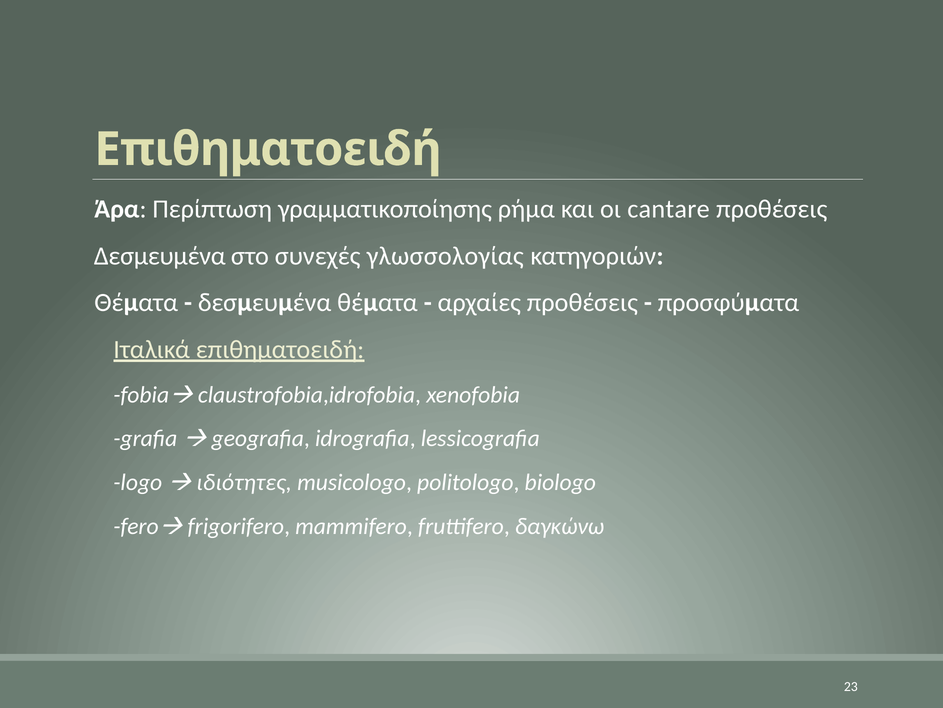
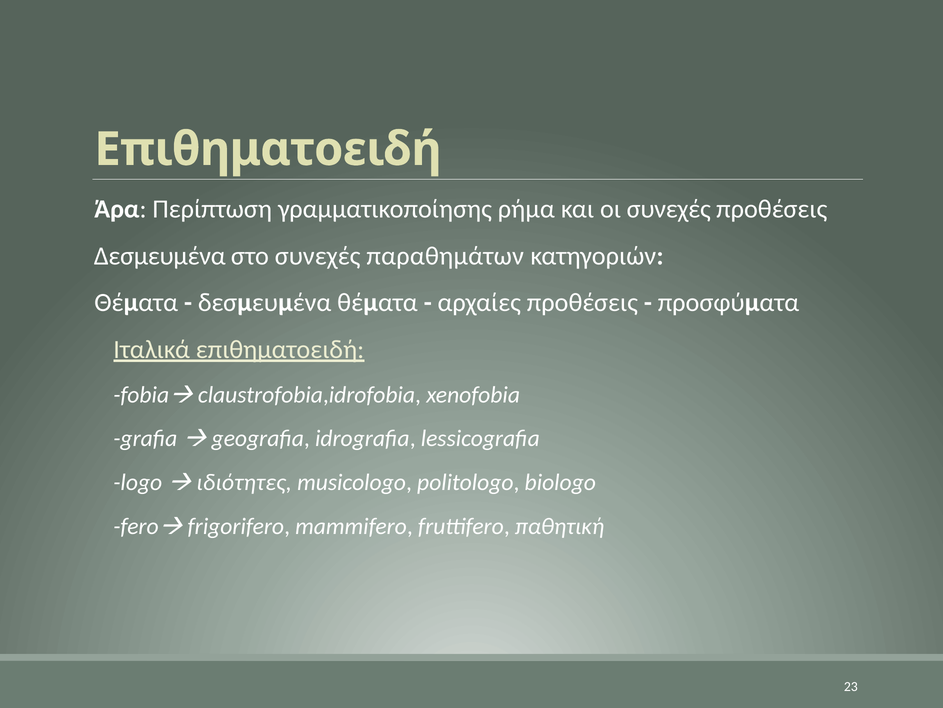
οι cantare: cantare -> συνεχές
γλωσσολογίας: γλωσσολογίας -> παραθημάτων
δαγκώνω: δαγκώνω -> παθητική
